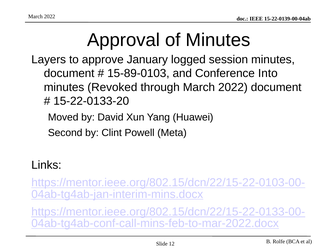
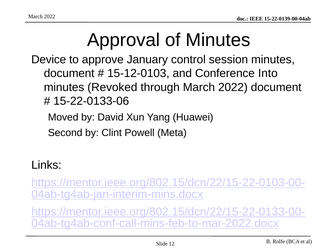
Layers: Layers -> Device
logged: logged -> control
15-89-0103: 15-89-0103 -> 15-12-0103
15-22-0133-20: 15-22-0133-20 -> 15-22-0133-06
